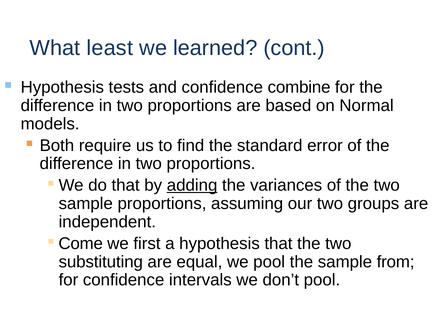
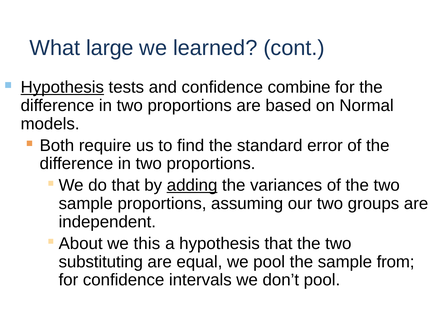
least: least -> large
Hypothesis at (62, 87) underline: none -> present
Come: Come -> About
first: first -> this
